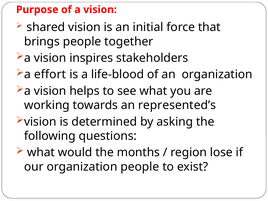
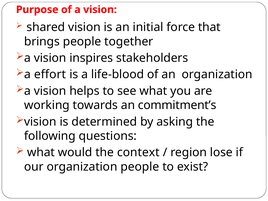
represented’s: represented’s -> commitment’s
months: months -> context
